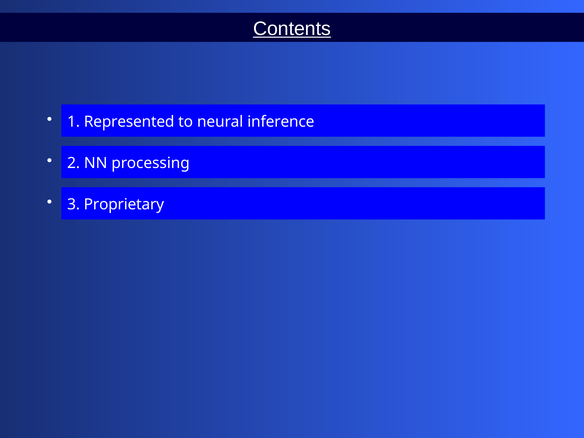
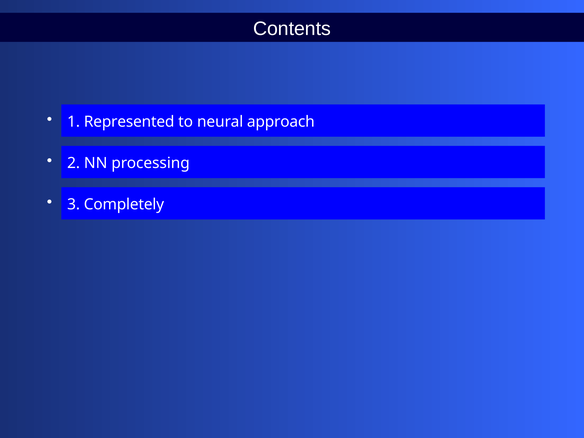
Contents underline: present -> none
inference: inference -> approach
Proprietary: Proprietary -> Completely
